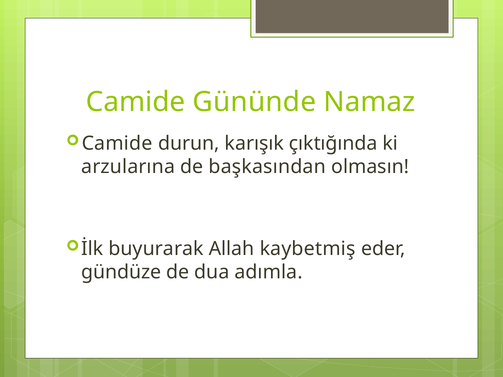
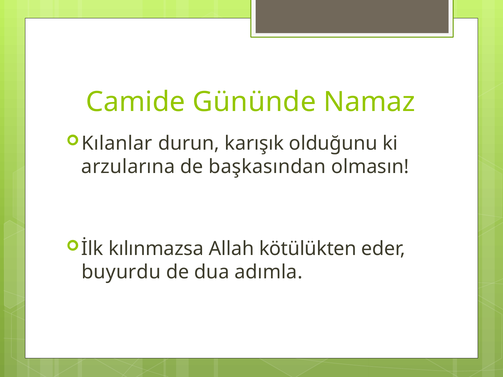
Camide at (117, 143): Camide -> Kılanlar
çıktığında: çıktığında -> olduğunu
buyurarak: buyurarak -> kılınmazsa
kaybetmiş: kaybetmiş -> kötülükten
gündüze: gündüze -> buyurdu
